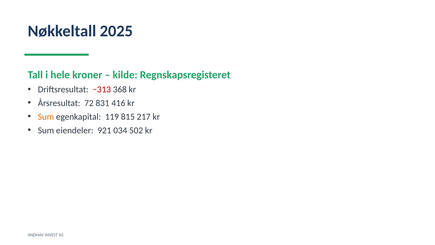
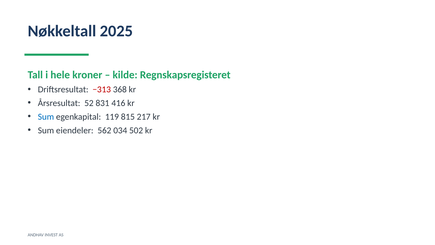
72: 72 -> 52
Sum at (46, 117) colour: orange -> blue
921: 921 -> 562
